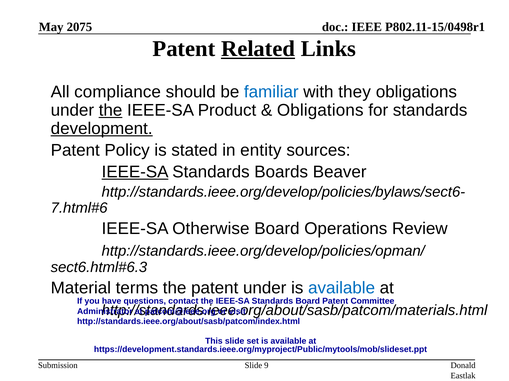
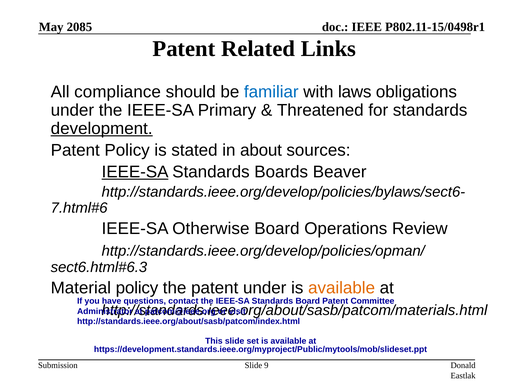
2075: 2075 -> 2085
Related underline: present -> none
they: they -> laws
the at (111, 111) underline: present -> none
Product: Product -> Primary
Obligations at (320, 111): Obligations -> Threatened
entity: entity -> about
Material terms: terms -> policy
available at (342, 288) colour: blue -> orange
